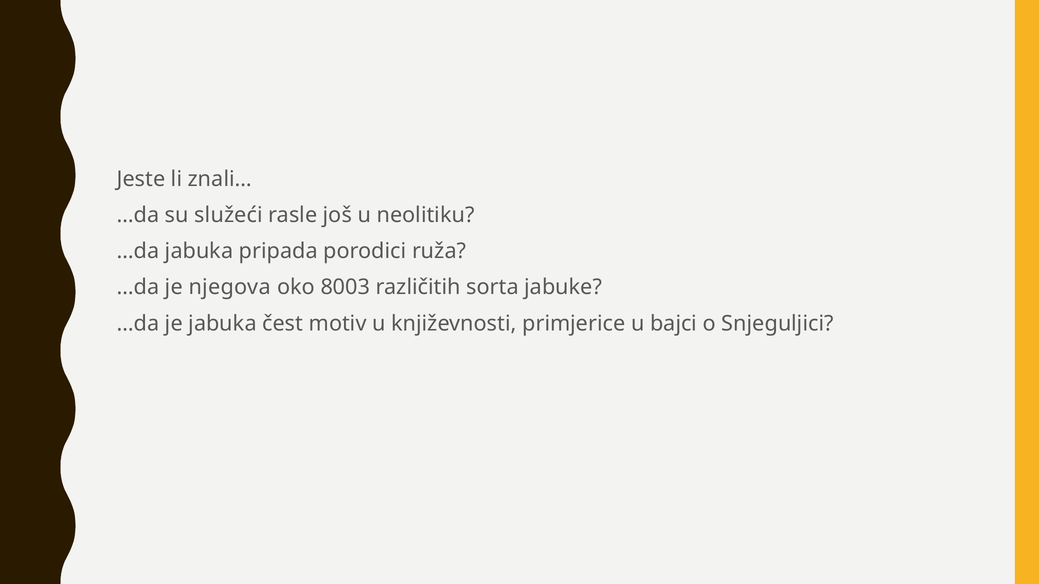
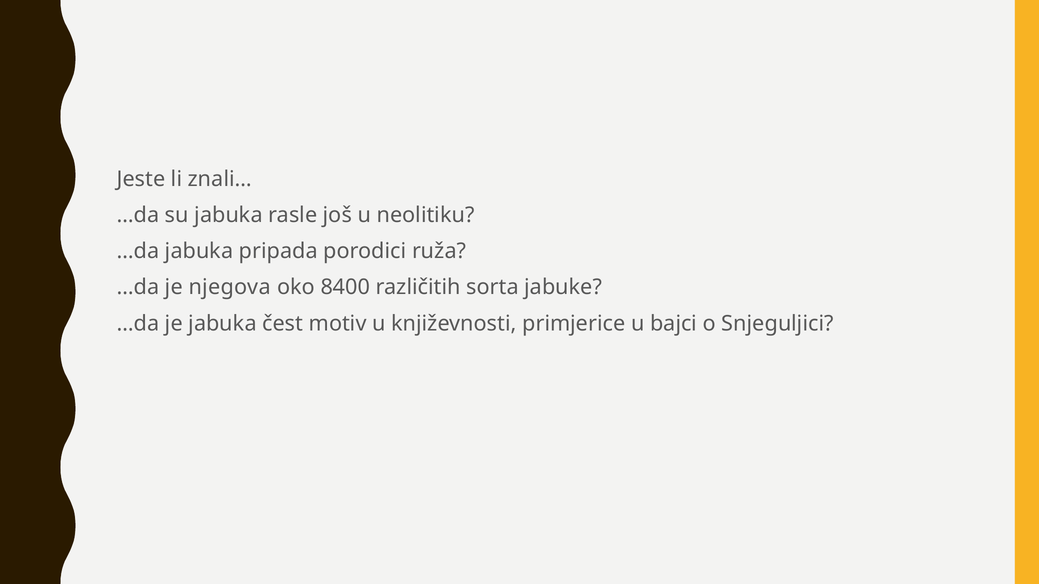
su služeći: služeći -> jabuka
8003: 8003 -> 8400
